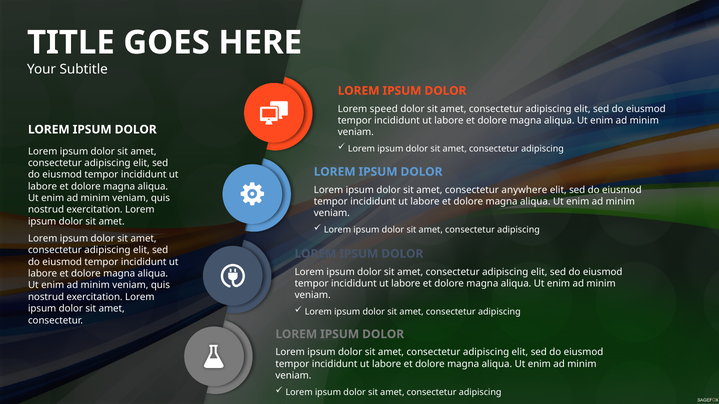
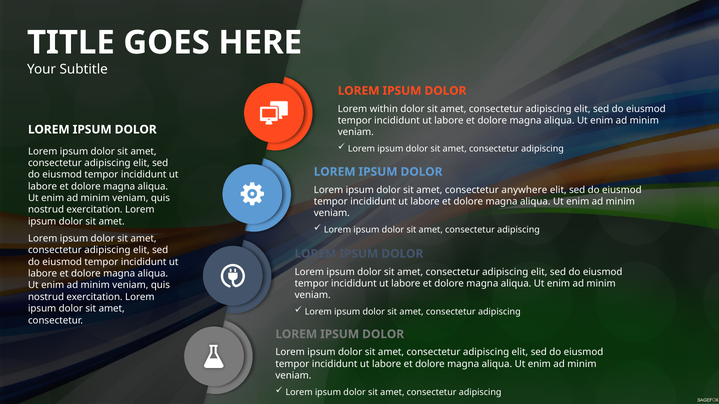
speed: speed -> within
